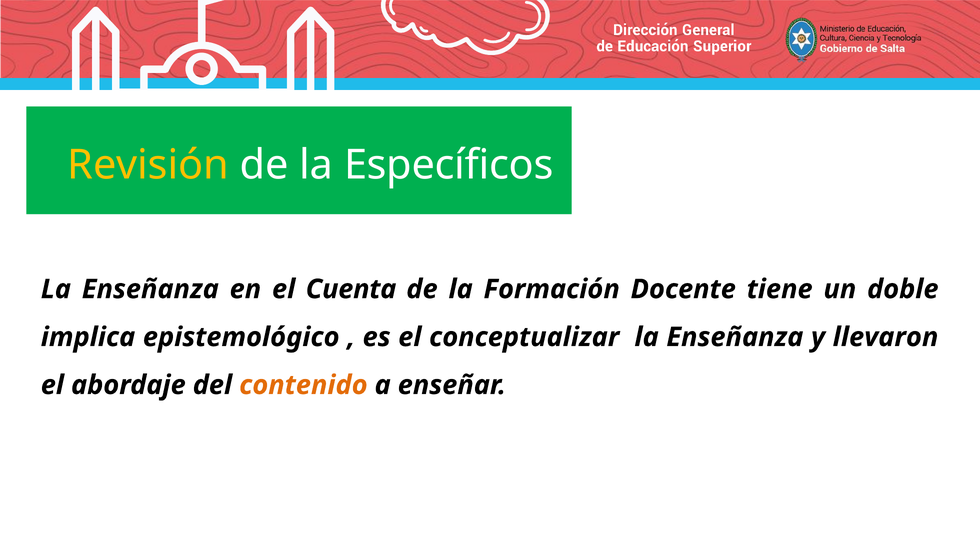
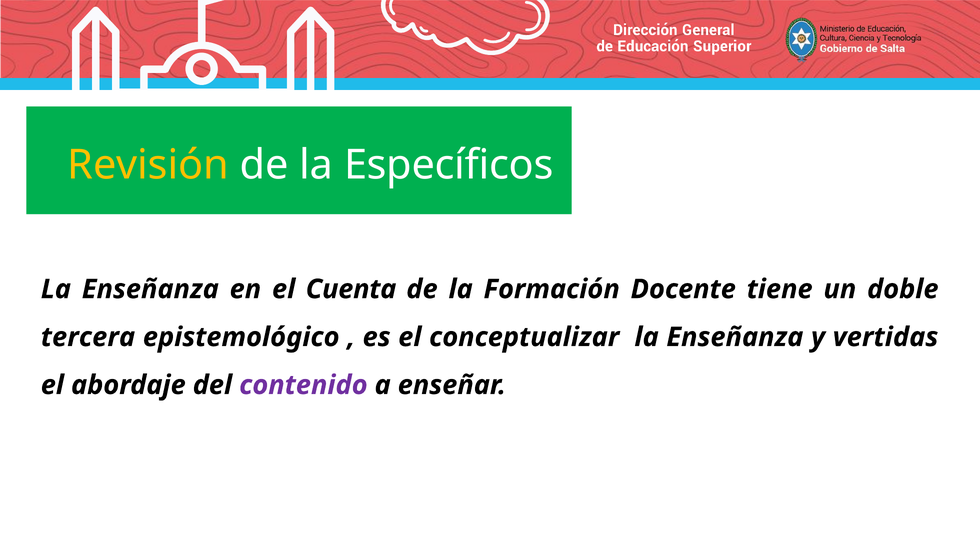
implica: implica -> tercera
llevaron: llevaron -> vertidas
contenido colour: orange -> purple
